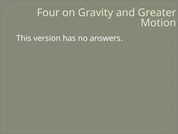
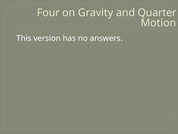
Greater: Greater -> Quarter
